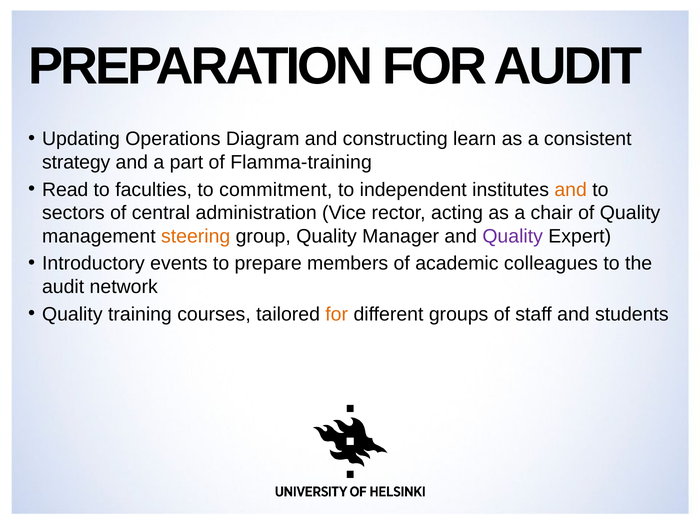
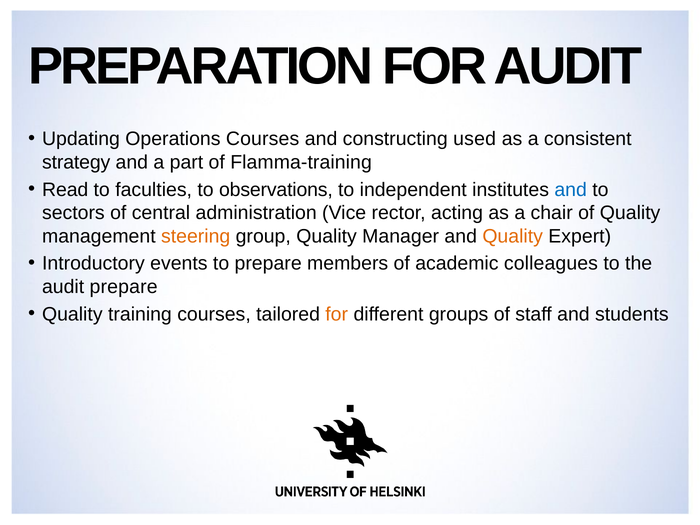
Operations Diagram: Diagram -> Courses
learn: learn -> used
commitment: commitment -> observations
and at (571, 190) colour: orange -> blue
Quality at (513, 236) colour: purple -> orange
audit network: network -> prepare
